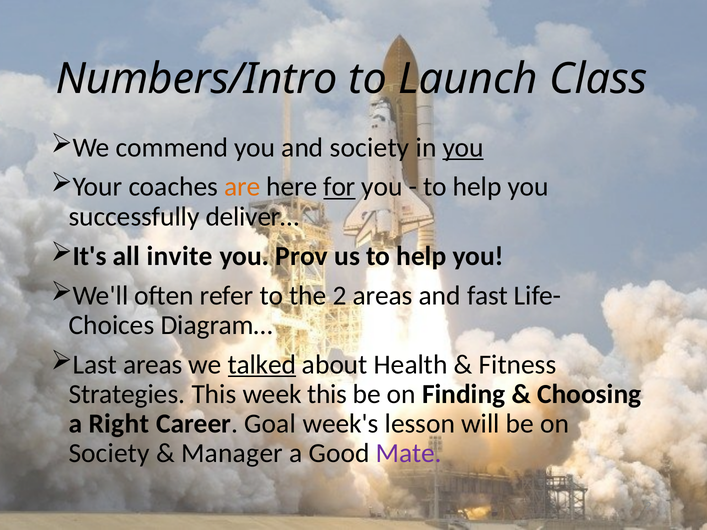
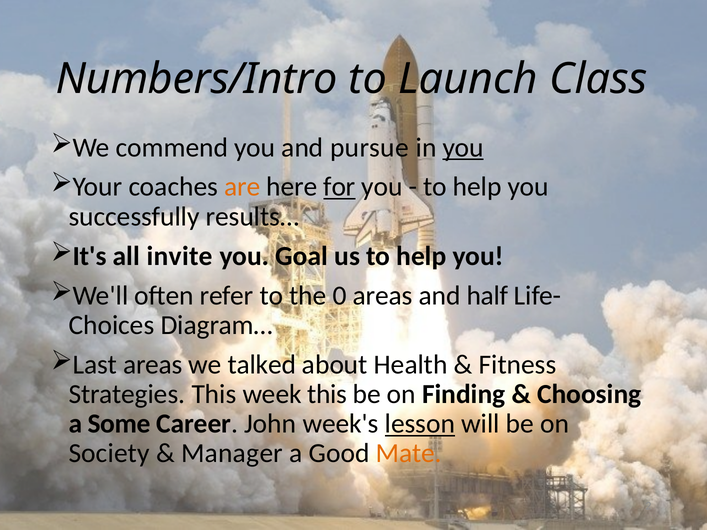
and society: society -> pursue
deliver…: deliver… -> results…
Prov: Prov -> Goal
the 2: 2 -> 0
fast: fast -> half
talked underline: present -> none
Right: Right -> Some
Goal: Goal -> John
lesson underline: none -> present
Mate colour: purple -> orange
